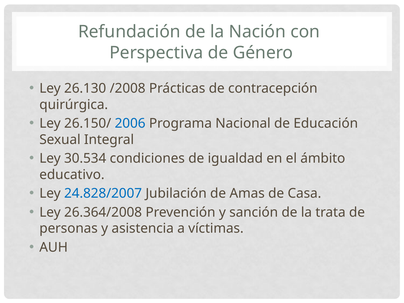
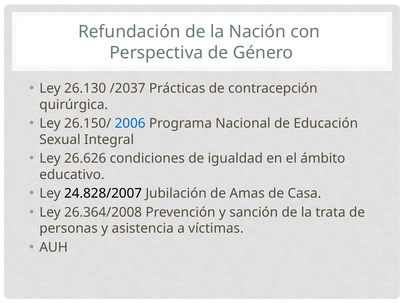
/2008: /2008 -> /2037
30.534: 30.534 -> 26.626
24.828/2007 colour: blue -> black
